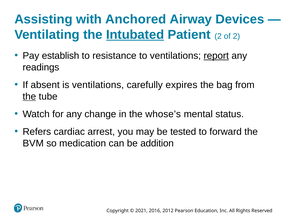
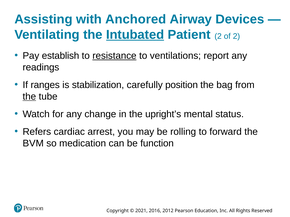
resistance underline: none -> present
report underline: present -> none
absent: absent -> ranges
is ventilations: ventilations -> stabilization
expires: expires -> position
whose’s: whose’s -> upright’s
tested: tested -> rolling
addition: addition -> function
